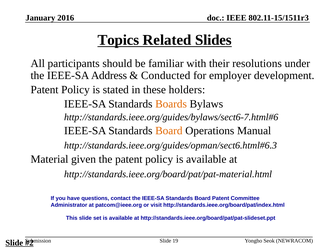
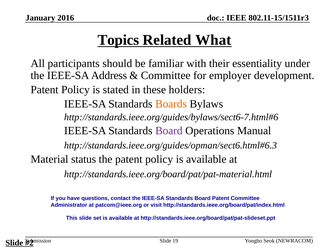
Slides: Slides -> What
resolutions: resolutions -> essentiality
Conducted at (166, 76): Conducted -> Committee
Board at (169, 131) colour: orange -> purple
given: given -> status
